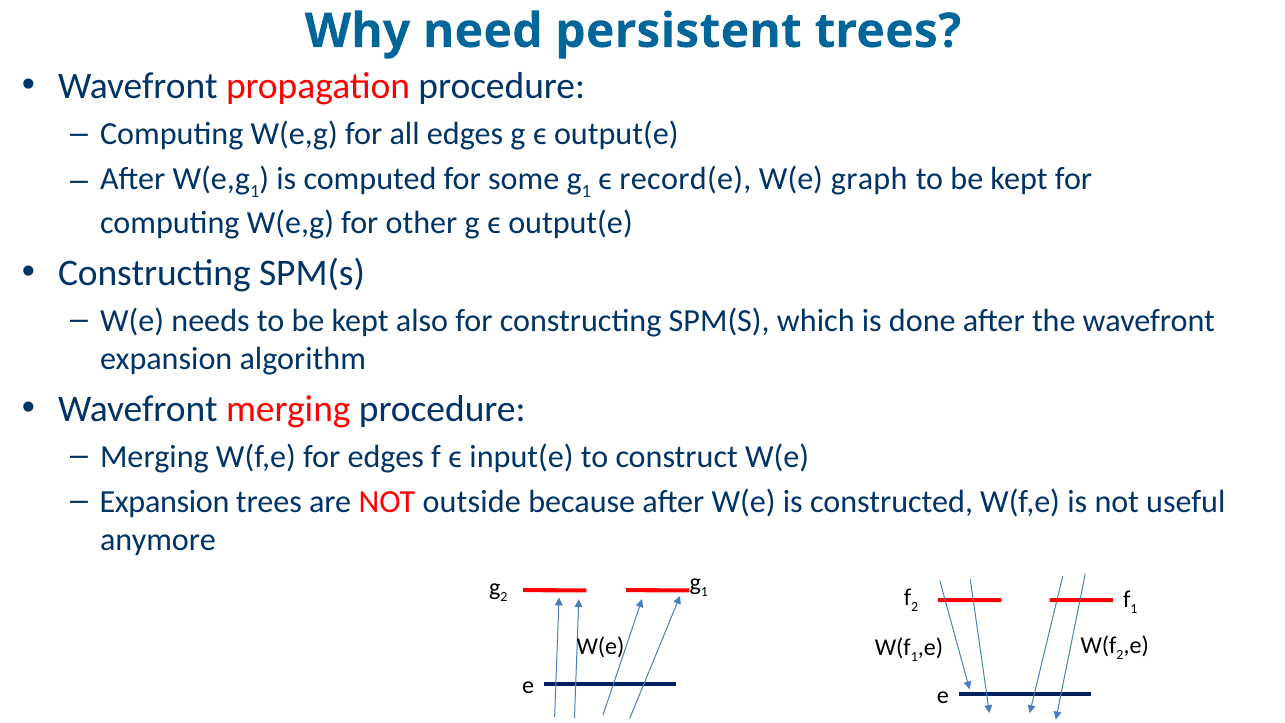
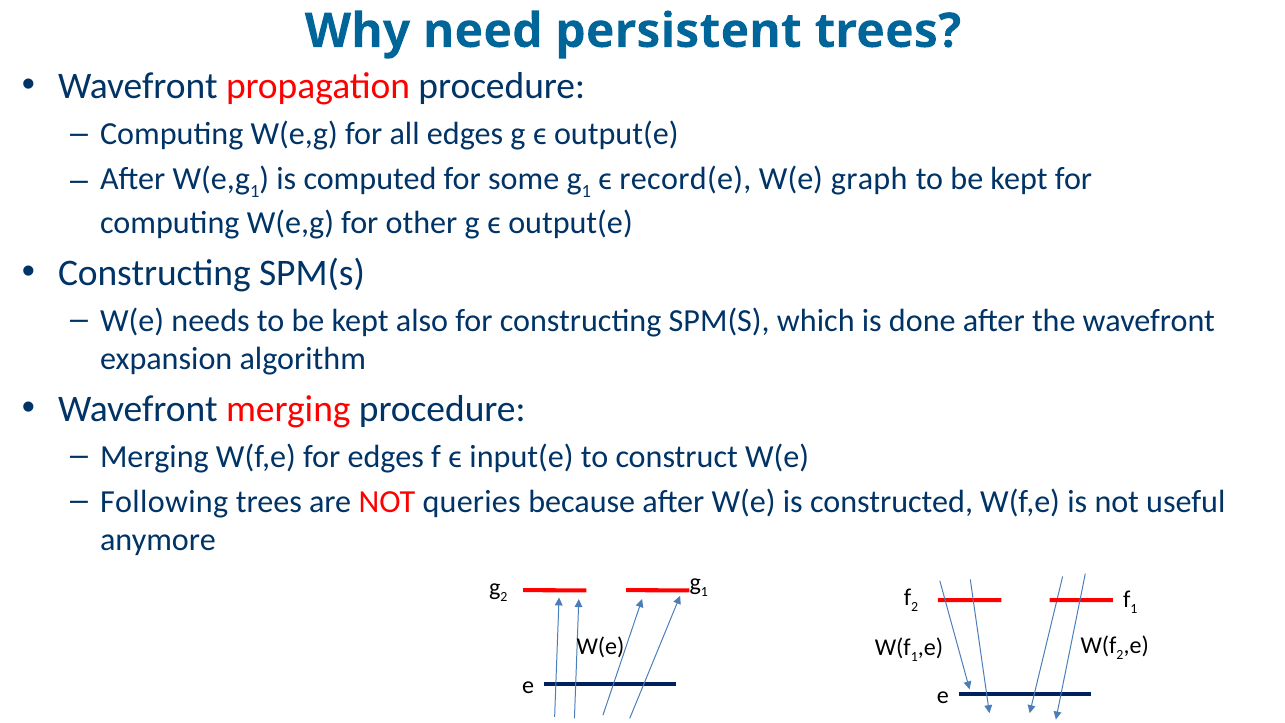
Expansion at (164, 501): Expansion -> Following
outside: outside -> queries
